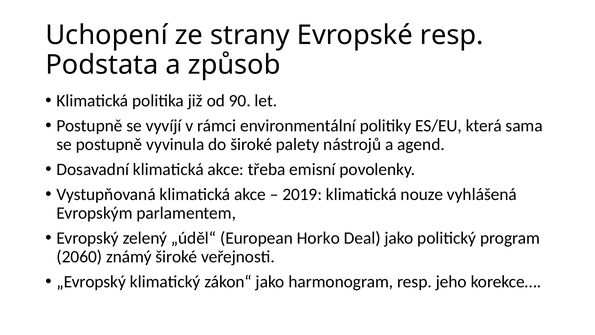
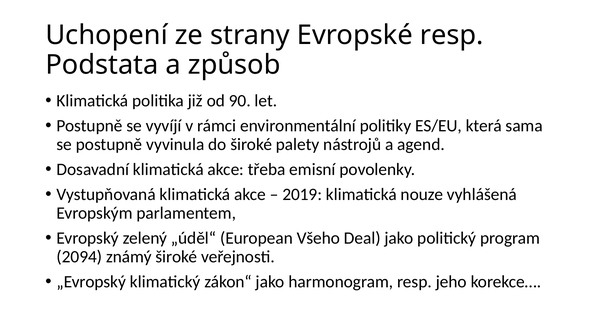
Horko: Horko -> Všeho
2060: 2060 -> 2094
